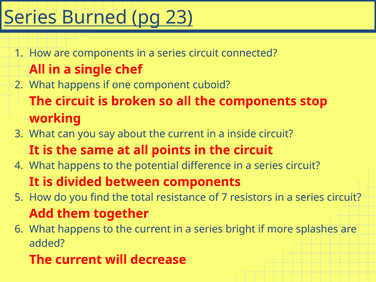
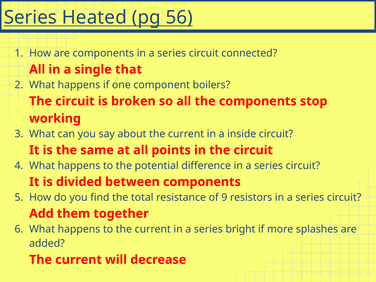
Burned: Burned -> Heated
23: 23 -> 56
chef: chef -> that
cuboid: cuboid -> boilers
7: 7 -> 9
